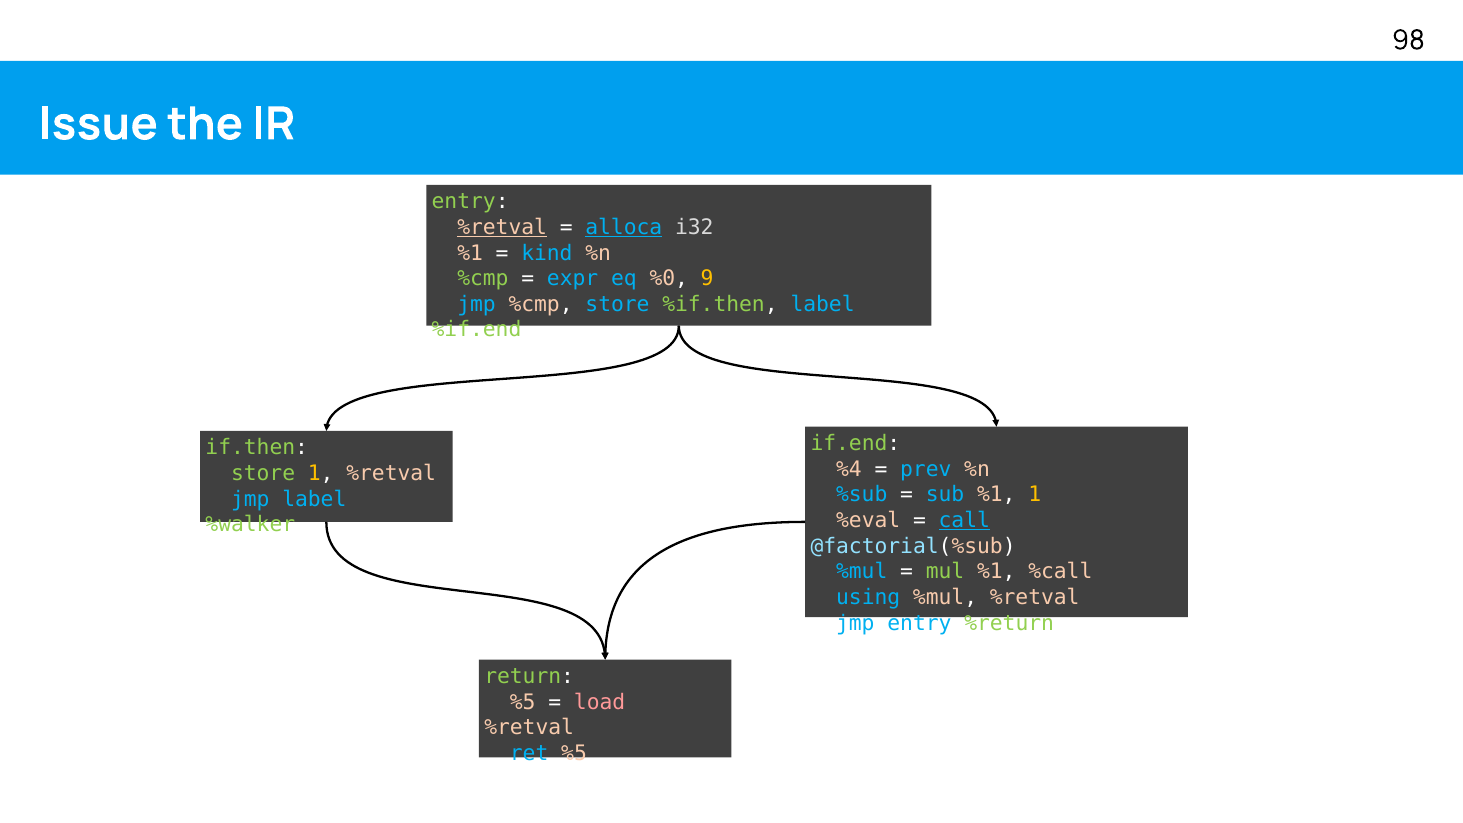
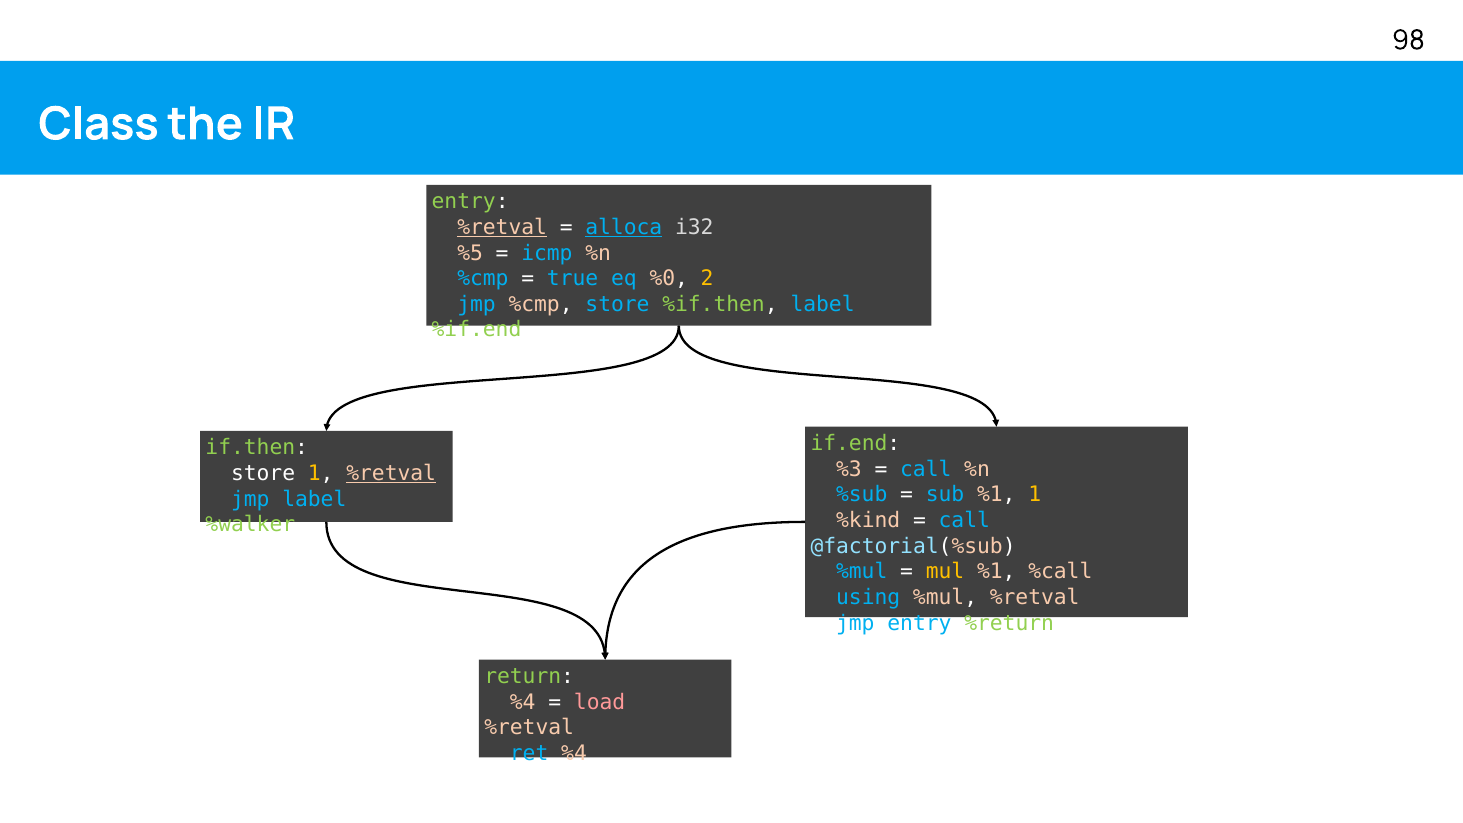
Issue: Issue -> Class
%1 at (470, 253): %1 -> %5
kind: kind -> icmp
%cmp at (483, 279) colour: light green -> light blue
expr: expr -> true
9: 9 -> 2
%4: %4 -> %3
prev at (926, 469): prev -> call
store at (263, 473) colour: light green -> white
%retval at (391, 473) underline: none -> present
%eval: %eval -> %kind
call at (964, 520) underline: present -> none
mul colour: light green -> yellow
%5 at (523, 702): %5 -> %4
ret %5: %5 -> %4
